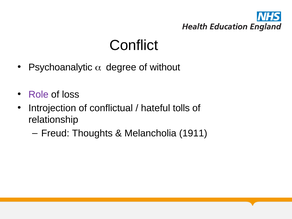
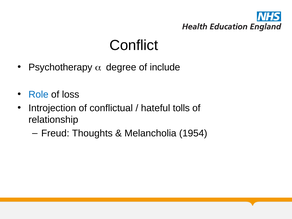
Psychoanalytic: Psychoanalytic -> Psychotherapy
without: without -> include
Role colour: purple -> blue
1911: 1911 -> 1954
